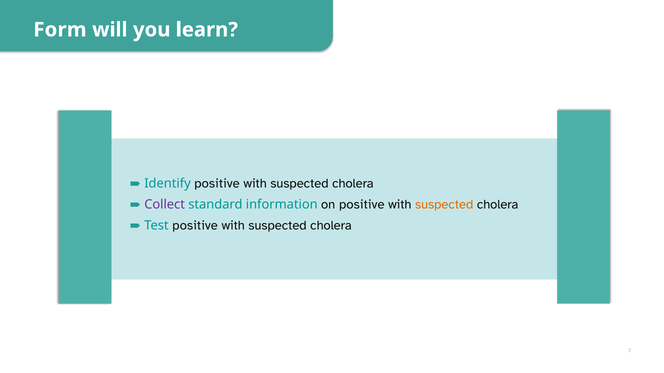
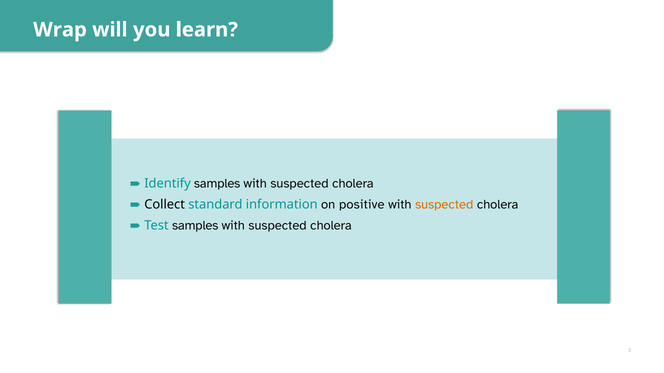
Form: Form -> Wrap
Identify positive: positive -> samples
Collect colour: purple -> black
Test positive: positive -> samples
